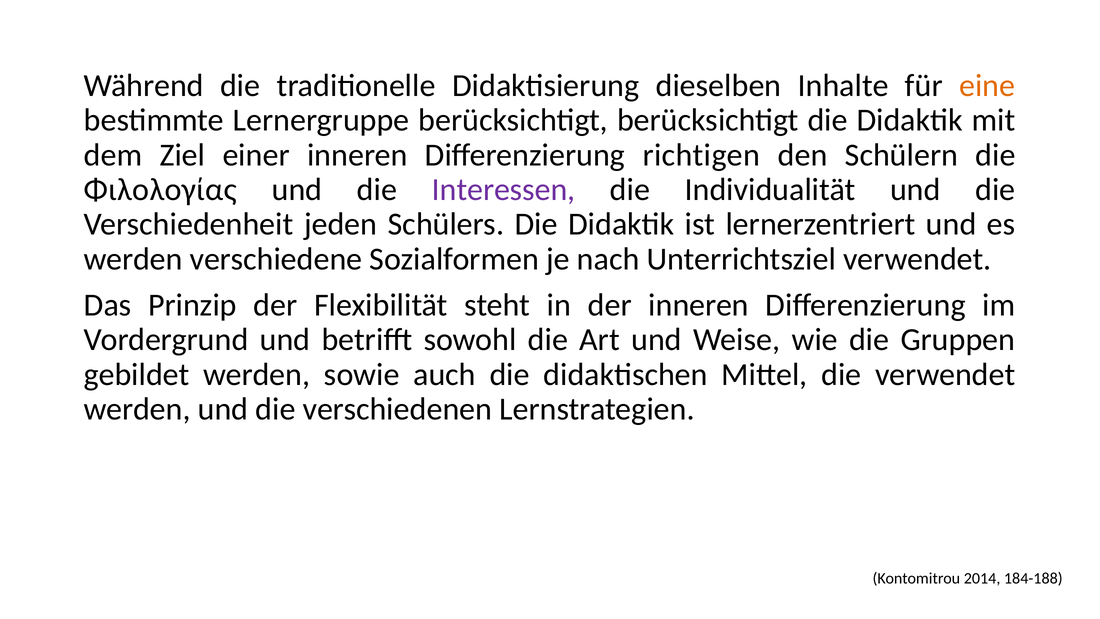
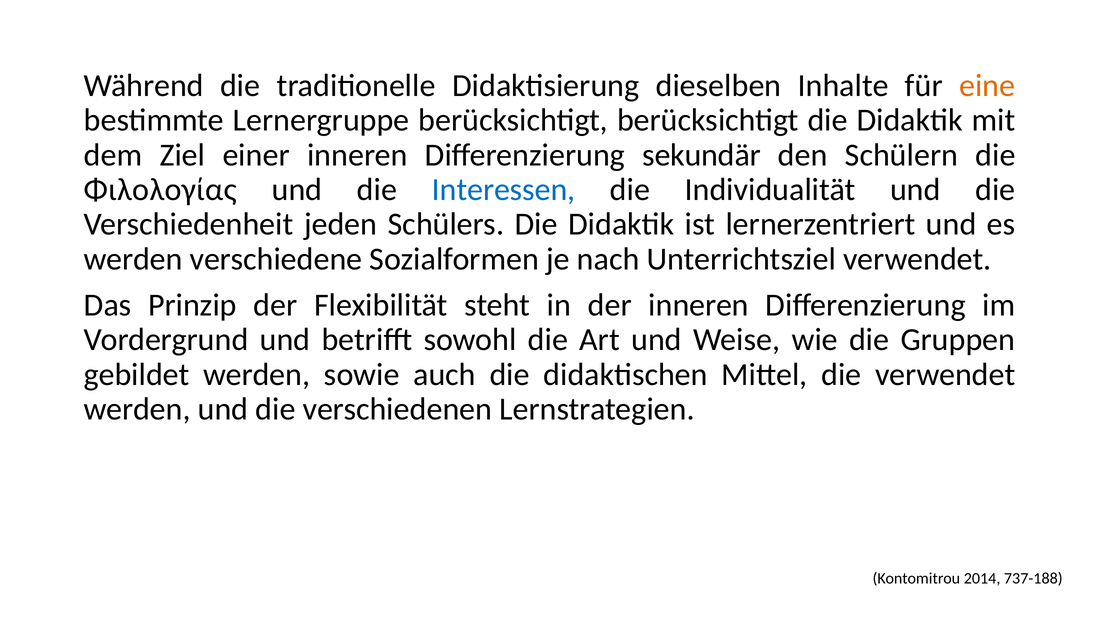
richtigen: richtigen -> sekundär
Interessen colour: purple -> blue
184-188: 184-188 -> 737-188
